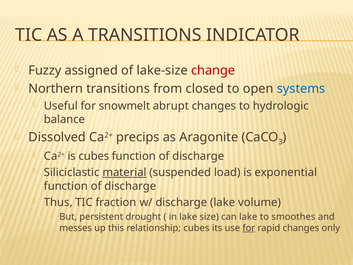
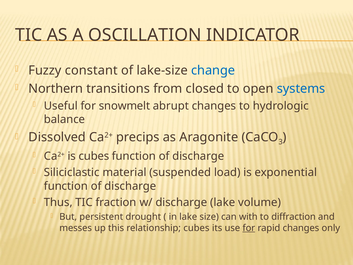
A TRANSITIONS: TRANSITIONS -> OSCILLATION
assigned: assigned -> constant
change colour: red -> blue
material underline: present -> none
can lake: lake -> with
smoothes: smoothes -> diffraction
